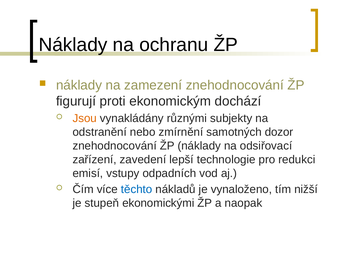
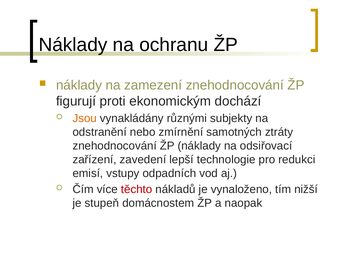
dozor: dozor -> ztráty
těchto colour: blue -> red
ekonomickými: ekonomickými -> domácnostem
